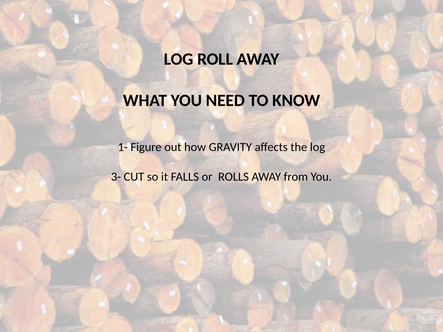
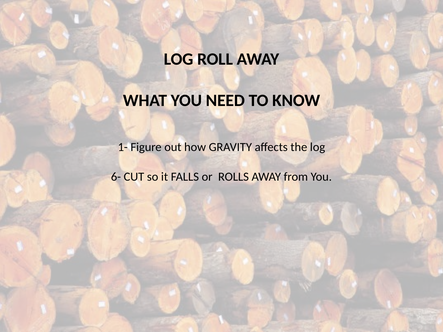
3-: 3- -> 6-
